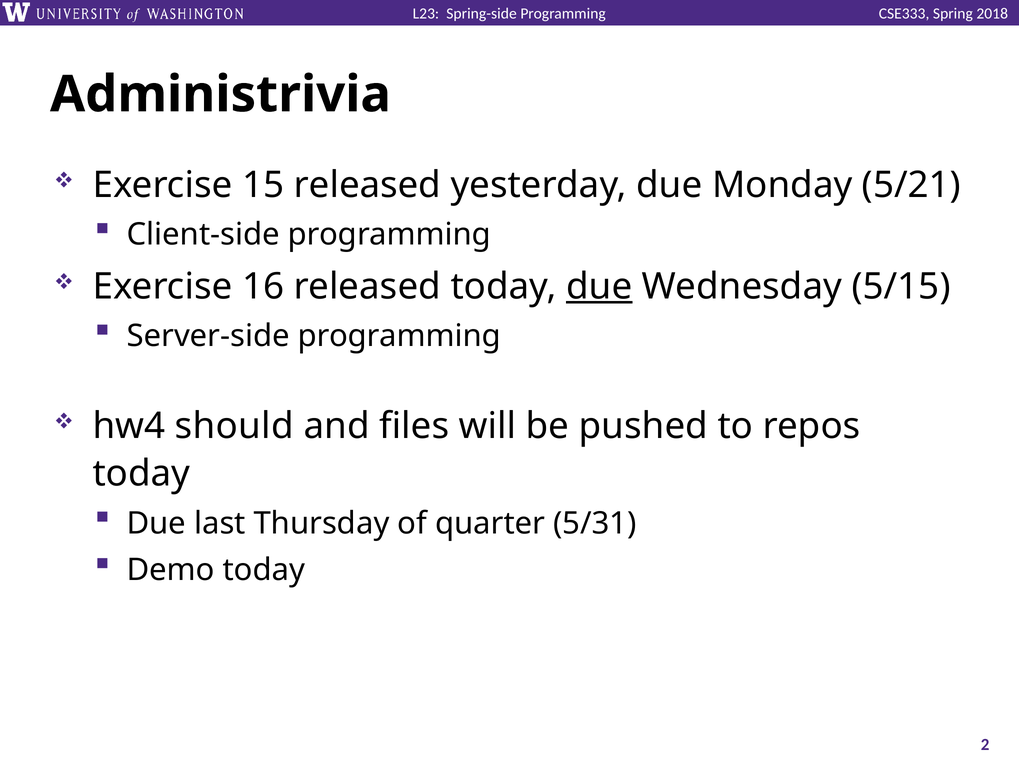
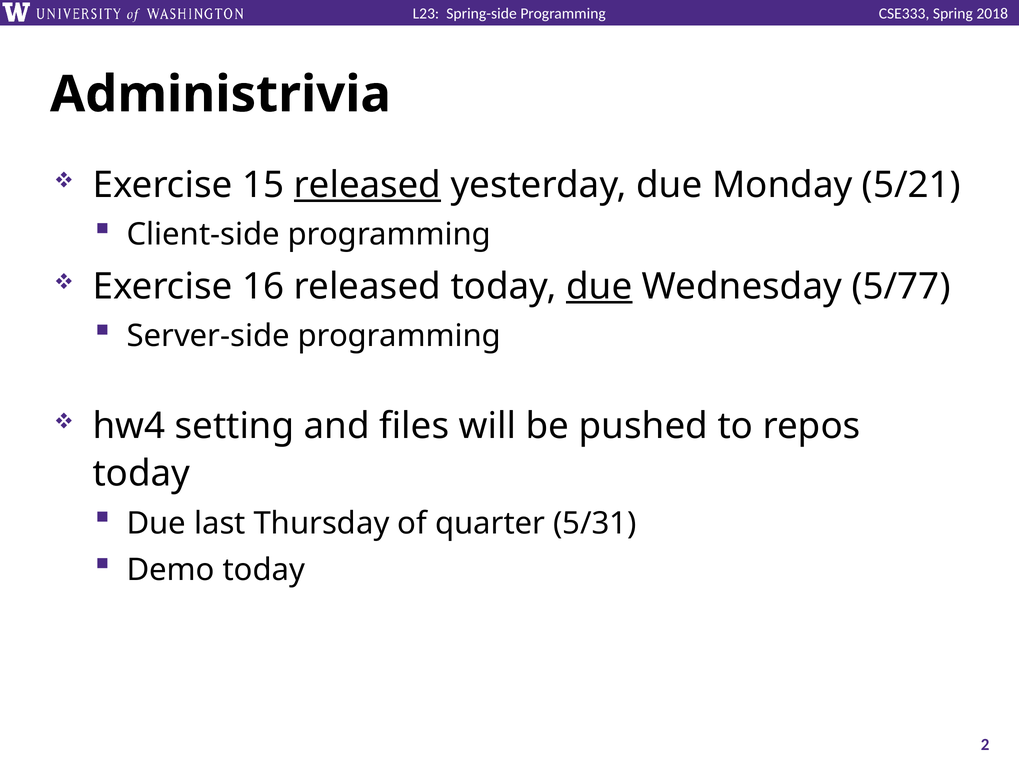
released at (367, 185) underline: none -> present
5/15: 5/15 -> 5/77
should: should -> setting
